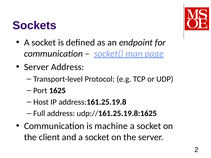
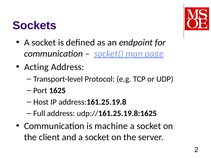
Server at (36, 67): Server -> Acting
